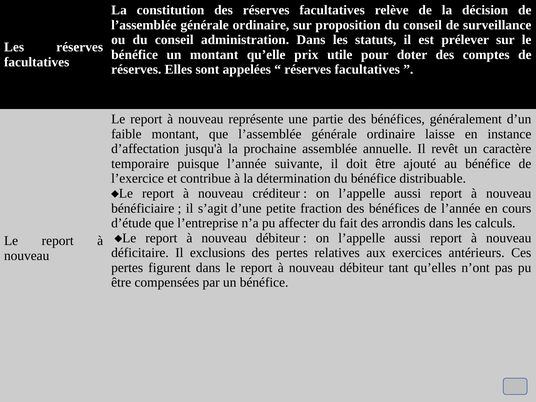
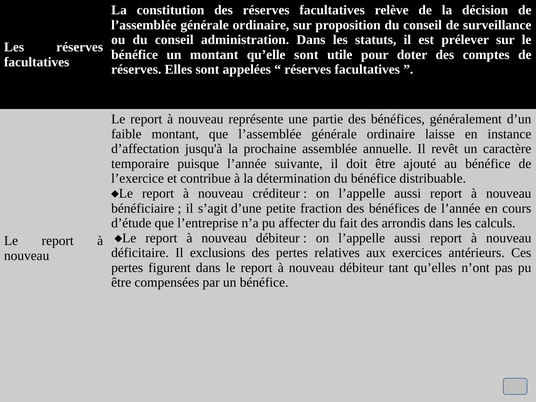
qu’elle prix: prix -> sont
